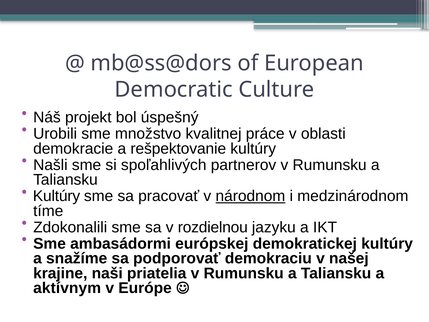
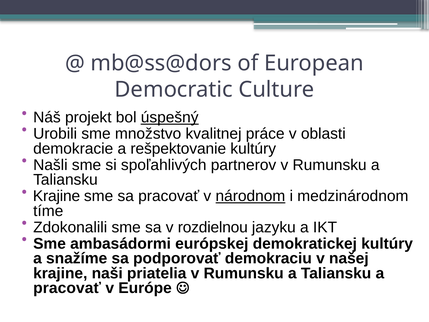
úspešný underline: none -> present
Kultúry at (57, 196): Kultúry -> Krajine
aktívnym at (67, 288): aktívnym -> pracovať
